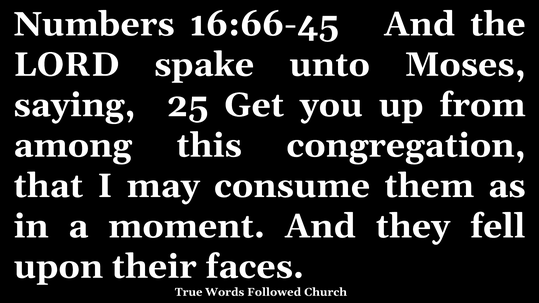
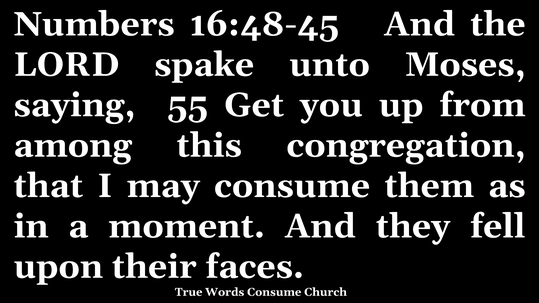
16:66-45: 16:66-45 -> 16:48-45
25: 25 -> 55
Words Followed: Followed -> Consume
